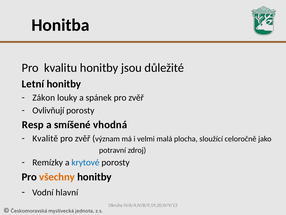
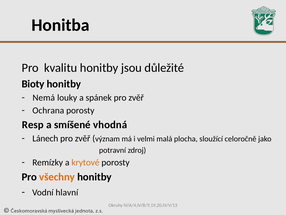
Letní: Letní -> Bioty
Zákon: Zákon -> Nemá
Ovlivňují: Ovlivňují -> Ochrana
Kvalitě: Kvalitě -> Lánech
krytové colour: blue -> orange
